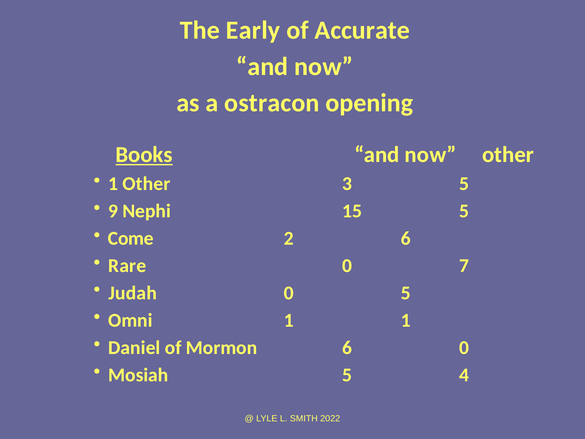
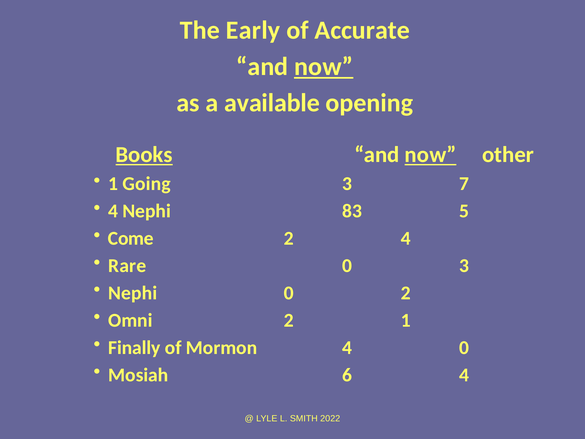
now at (324, 67) underline: none -> present
ostracon: ostracon -> available
now at (430, 155) underline: none -> present
1 Other: Other -> Going
3 5: 5 -> 7
9 at (113, 211): 9 -> 4
15: 15 -> 83
2 6: 6 -> 4
0 7: 7 -> 3
Judah at (133, 293): Judah -> Nephi
0 5: 5 -> 2
Omni 1: 1 -> 2
Daniel: Daniel -> Finally
Mormon 6: 6 -> 4
Mosiah 5: 5 -> 6
